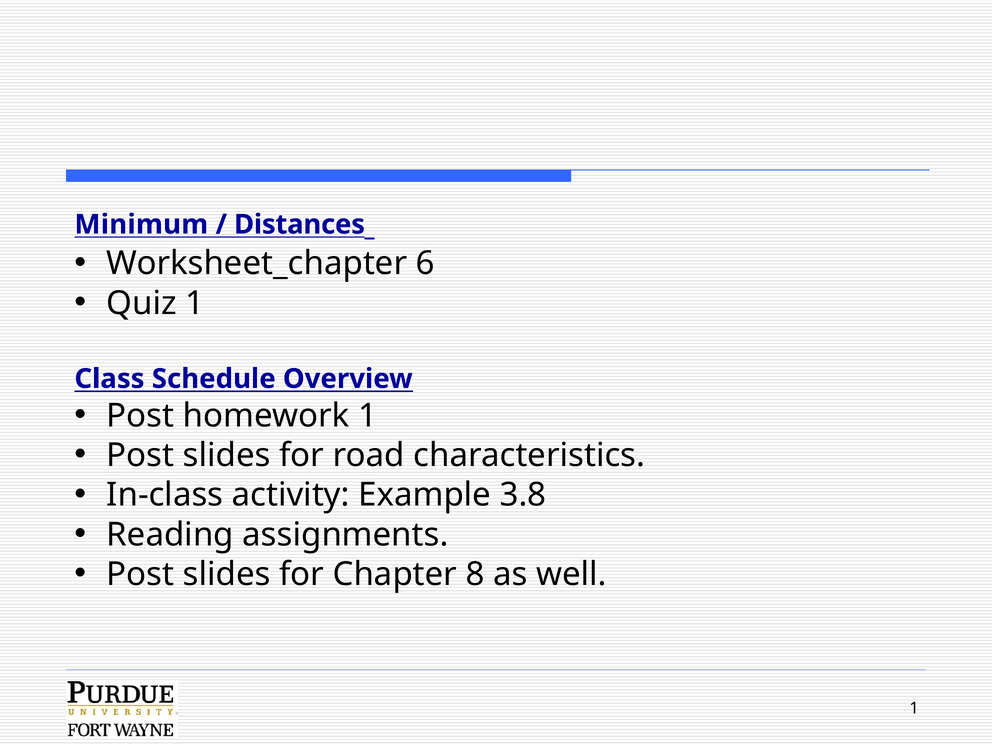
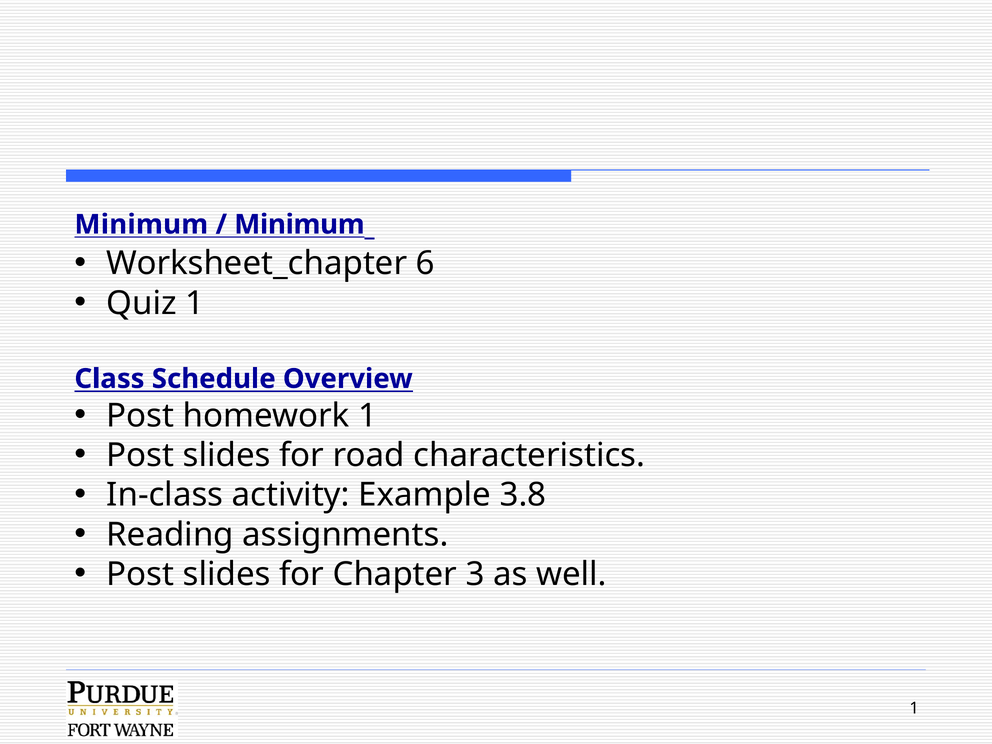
Distances at (299, 224): Distances -> Minimum
8: 8 -> 3
